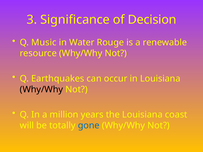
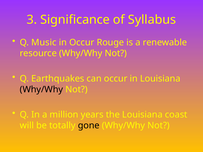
Decision: Decision -> Syllabus
in Water: Water -> Occur
gone colour: blue -> black
